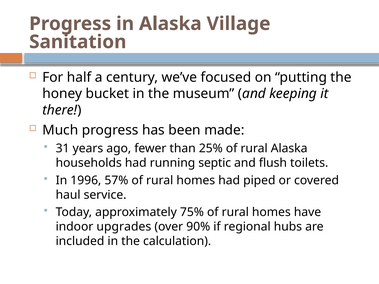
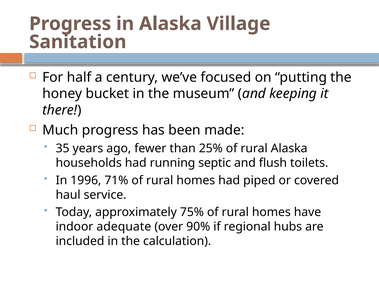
31: 31 -> 35
57%: 57% -> 71%
upgrades: upgrades -> adequate
